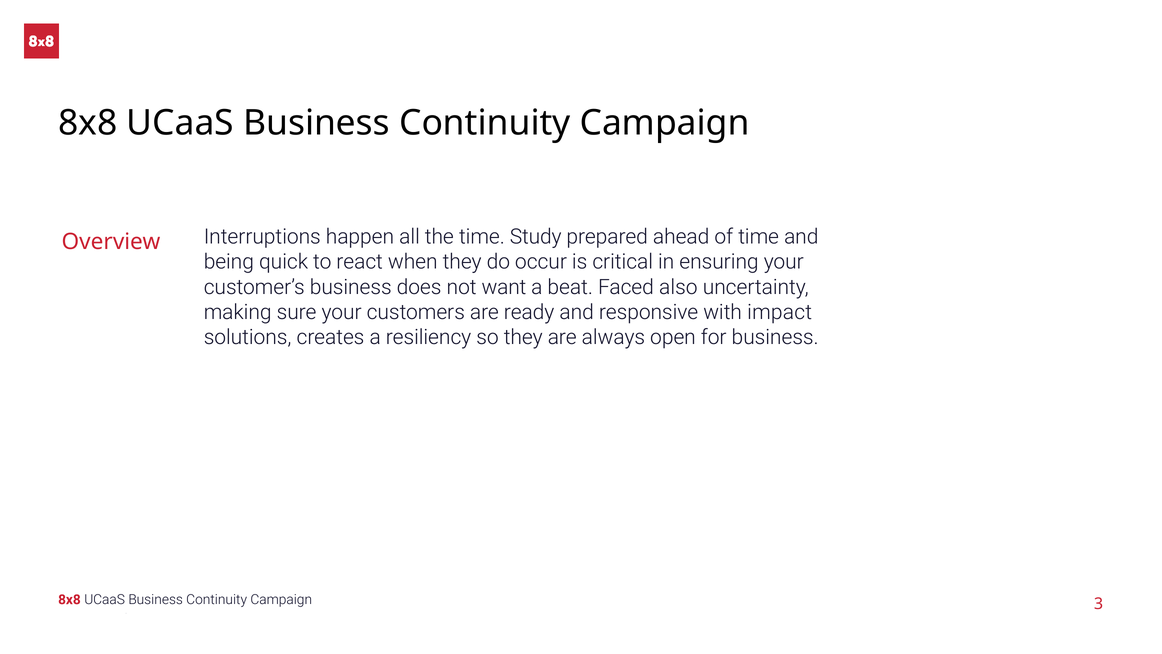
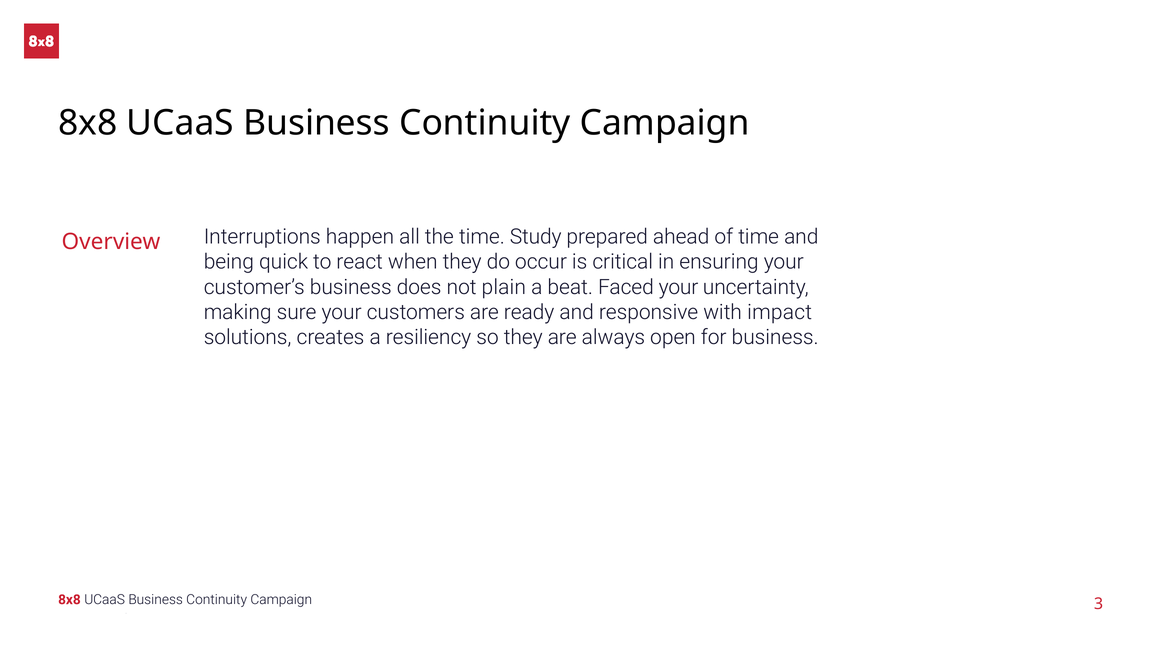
want: want -> plain
Faced also: also -> your
